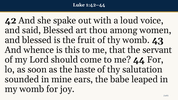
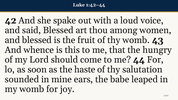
servant: servant -> hungry
